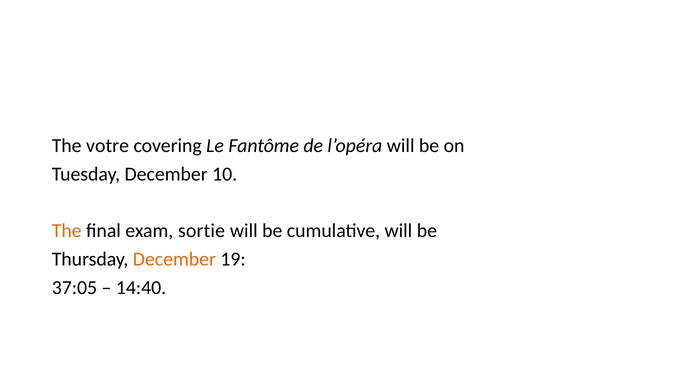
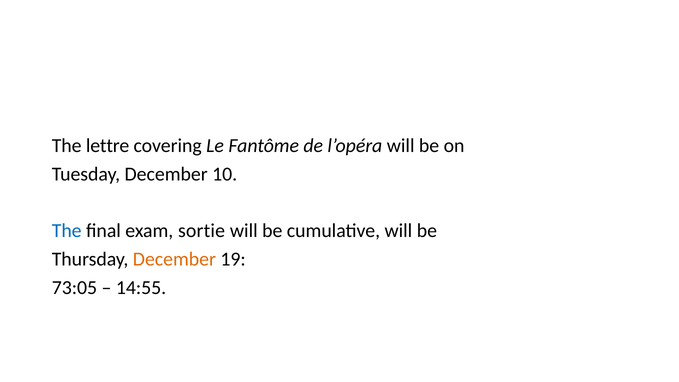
votre: votre -> lettre
The at (67, 231) colour: orange -> blue
37:05: 37:05 -> 73:05
14:40: 14:40 -> 14:55
